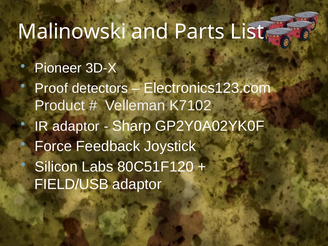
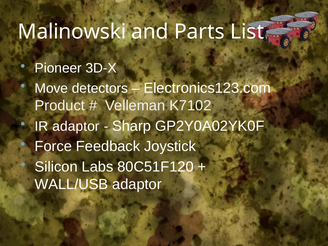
Proof: Proof -> Move
FIELD/USB: FIELD/USB -> WALL/USB
